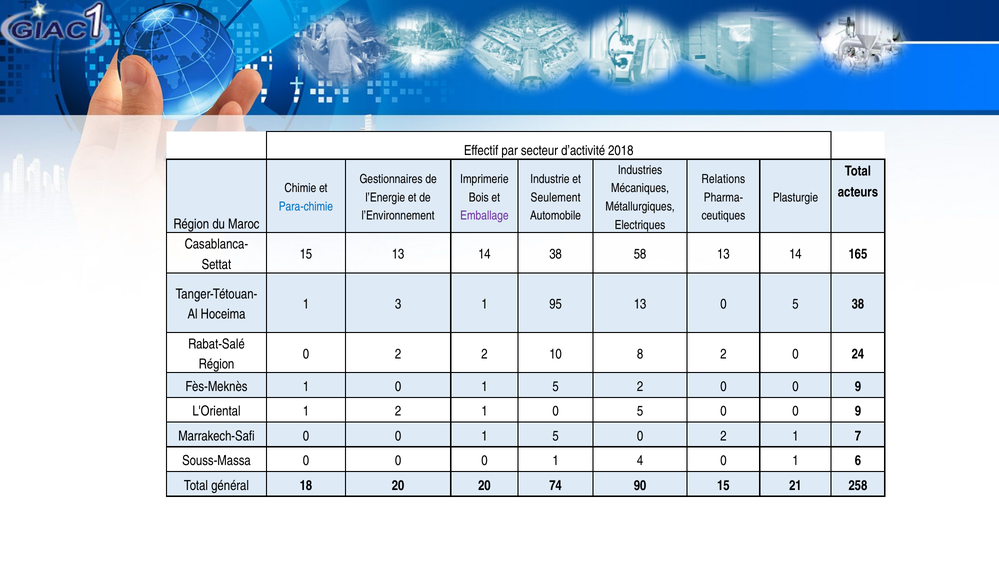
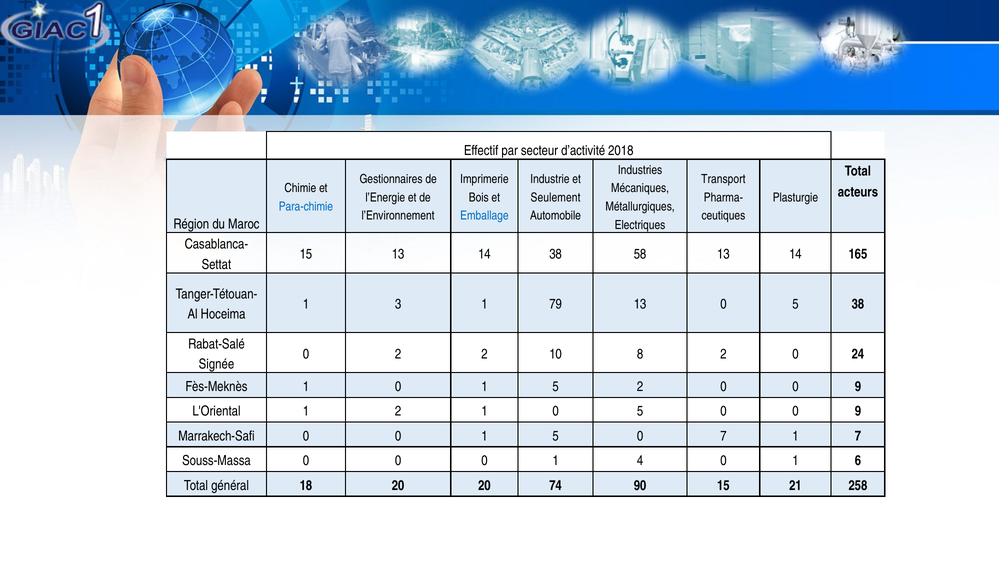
Relations: Relations -> Transport
Emballage colour: purple -> blue
95: 95 -> 79
Région at (217, 364): Région -> Signée
5 0 2: 2 -> 7
